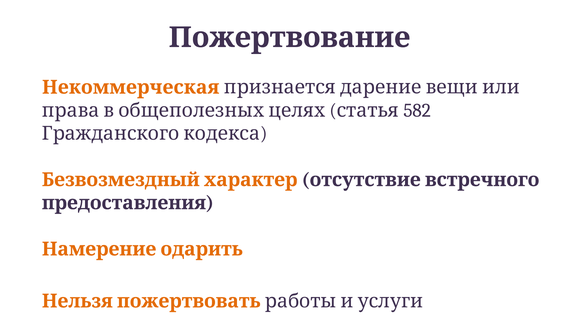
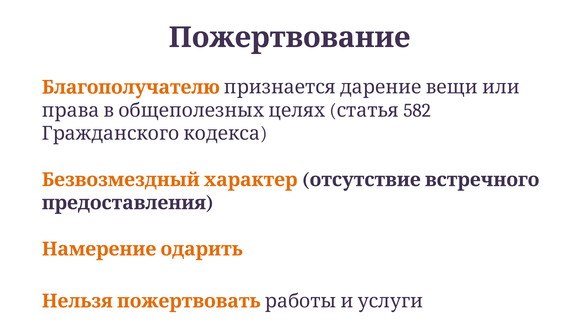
Некоммерческая: Некоммерческая -> Благополучателю
